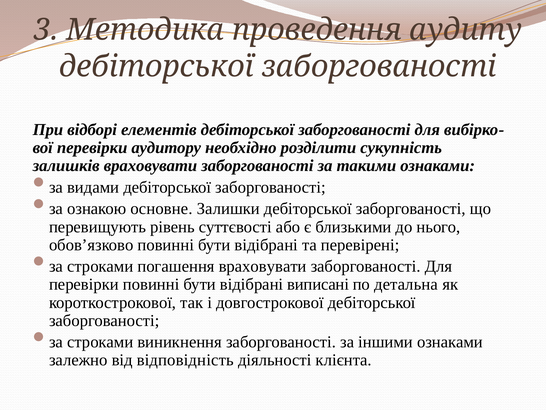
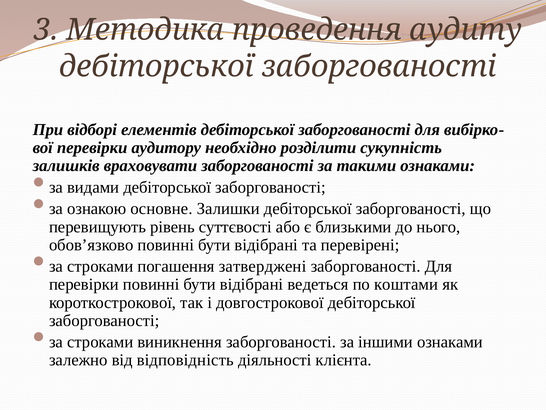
погашення враховувати: враховувати -> затверджені
виписані: виписані -> ведеться
детальна: детальна -> коштами
